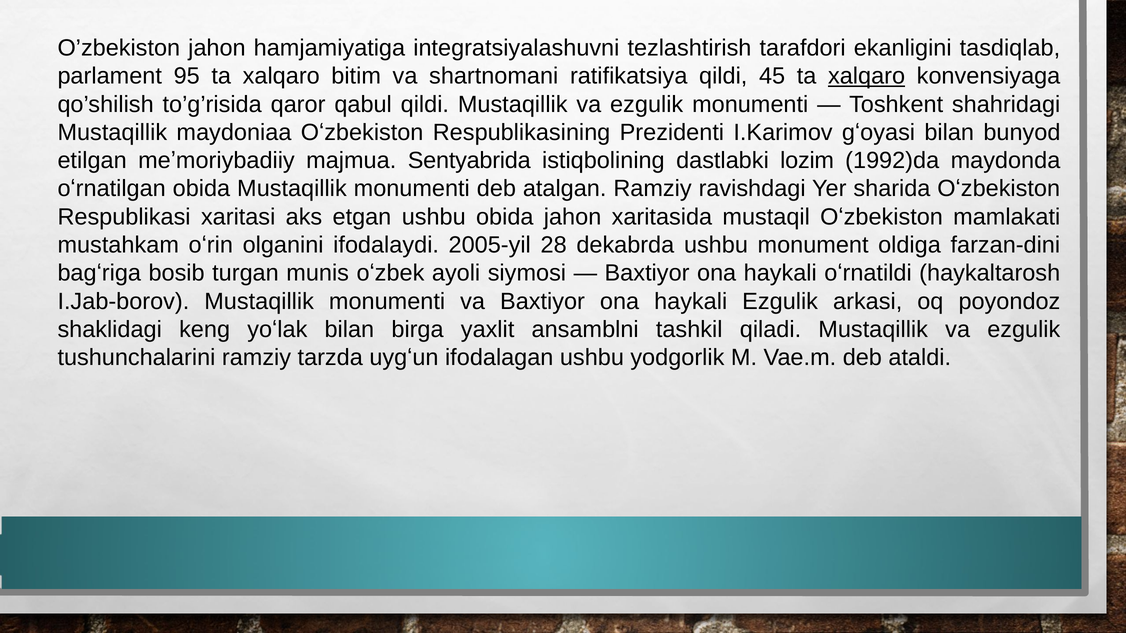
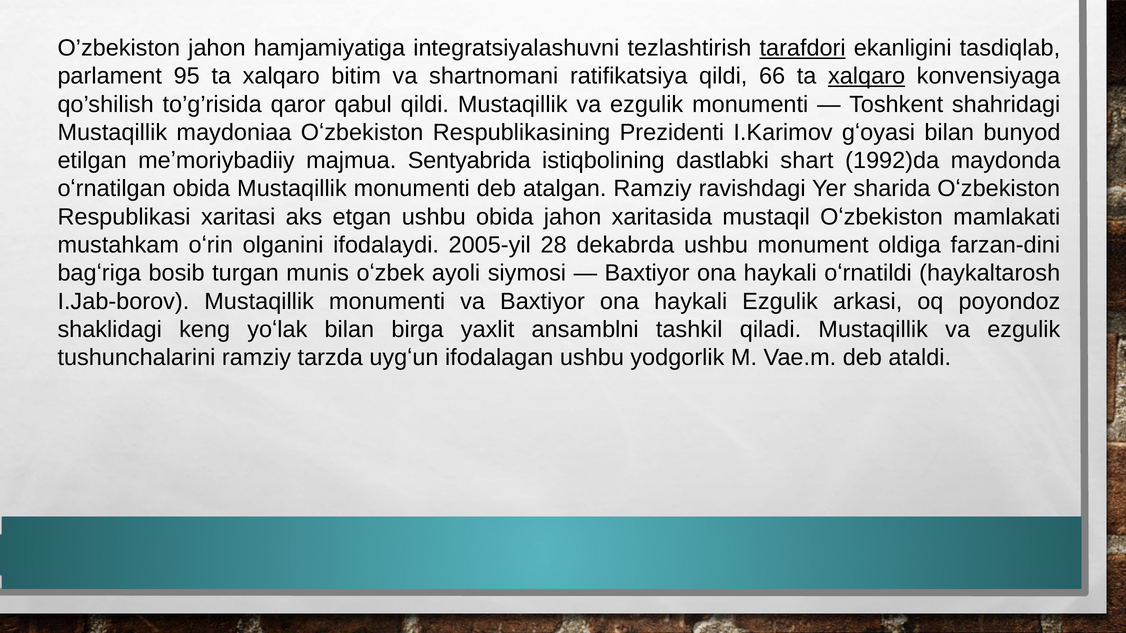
tarafdori underline: none -> present
45: 45 -> 66
lozim: lozim -> shart
